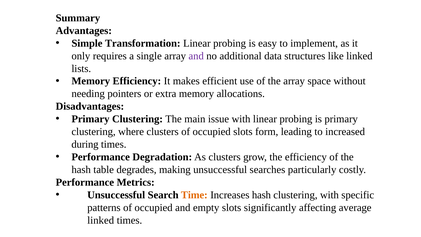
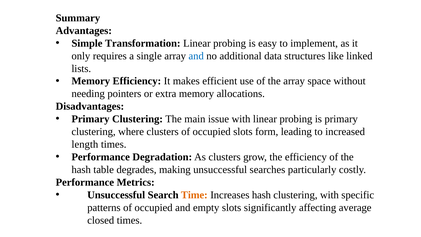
and at (196, 56) colour: purple -> blue
during: during -> length
linked at (101, 220): linked -> closed
